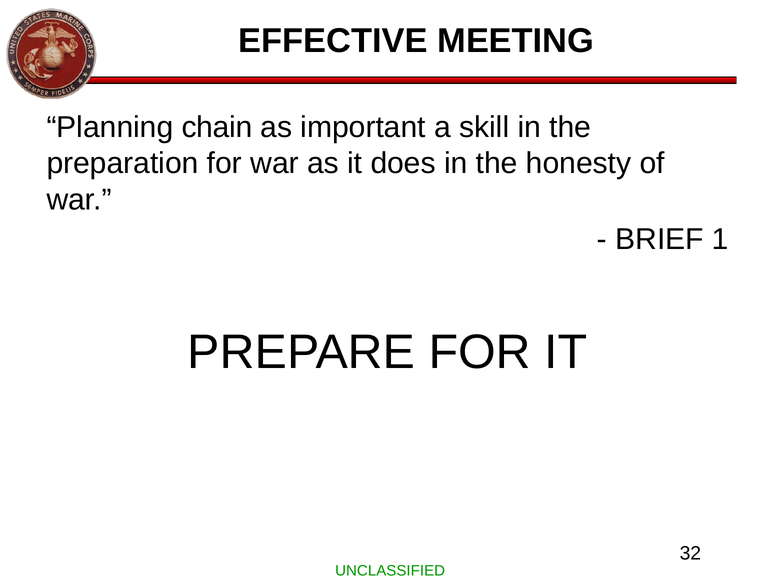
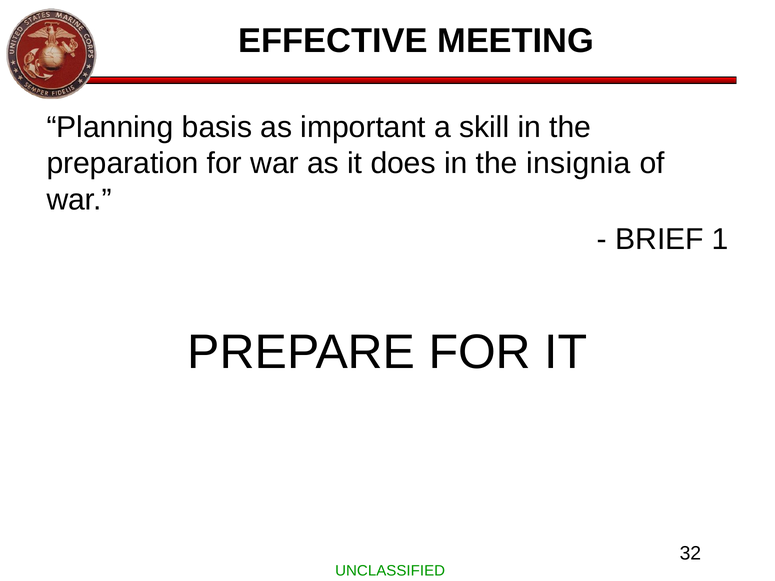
chain: chain -> basis
honesty: honesty -> insignia
